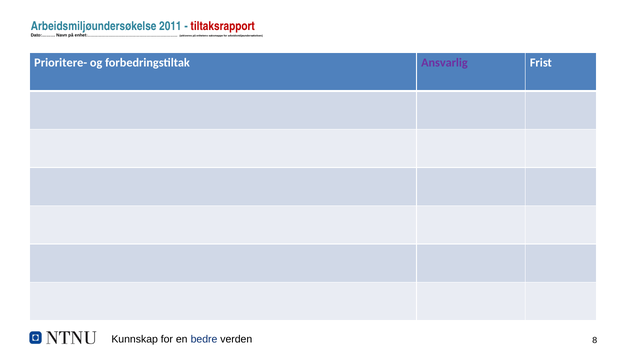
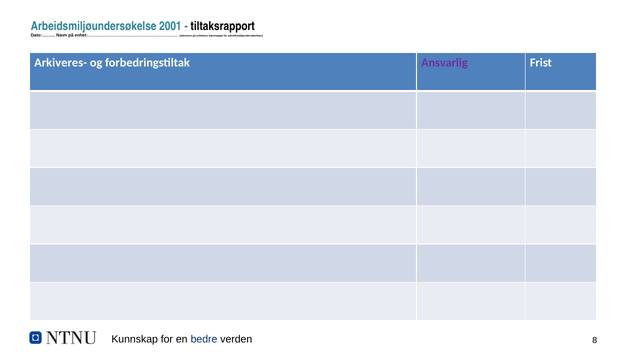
2011: 2011 -> 2001
tiltaksrapport colour: red -> black
Prioritere-: Prioritere- -> Arkiveres-
